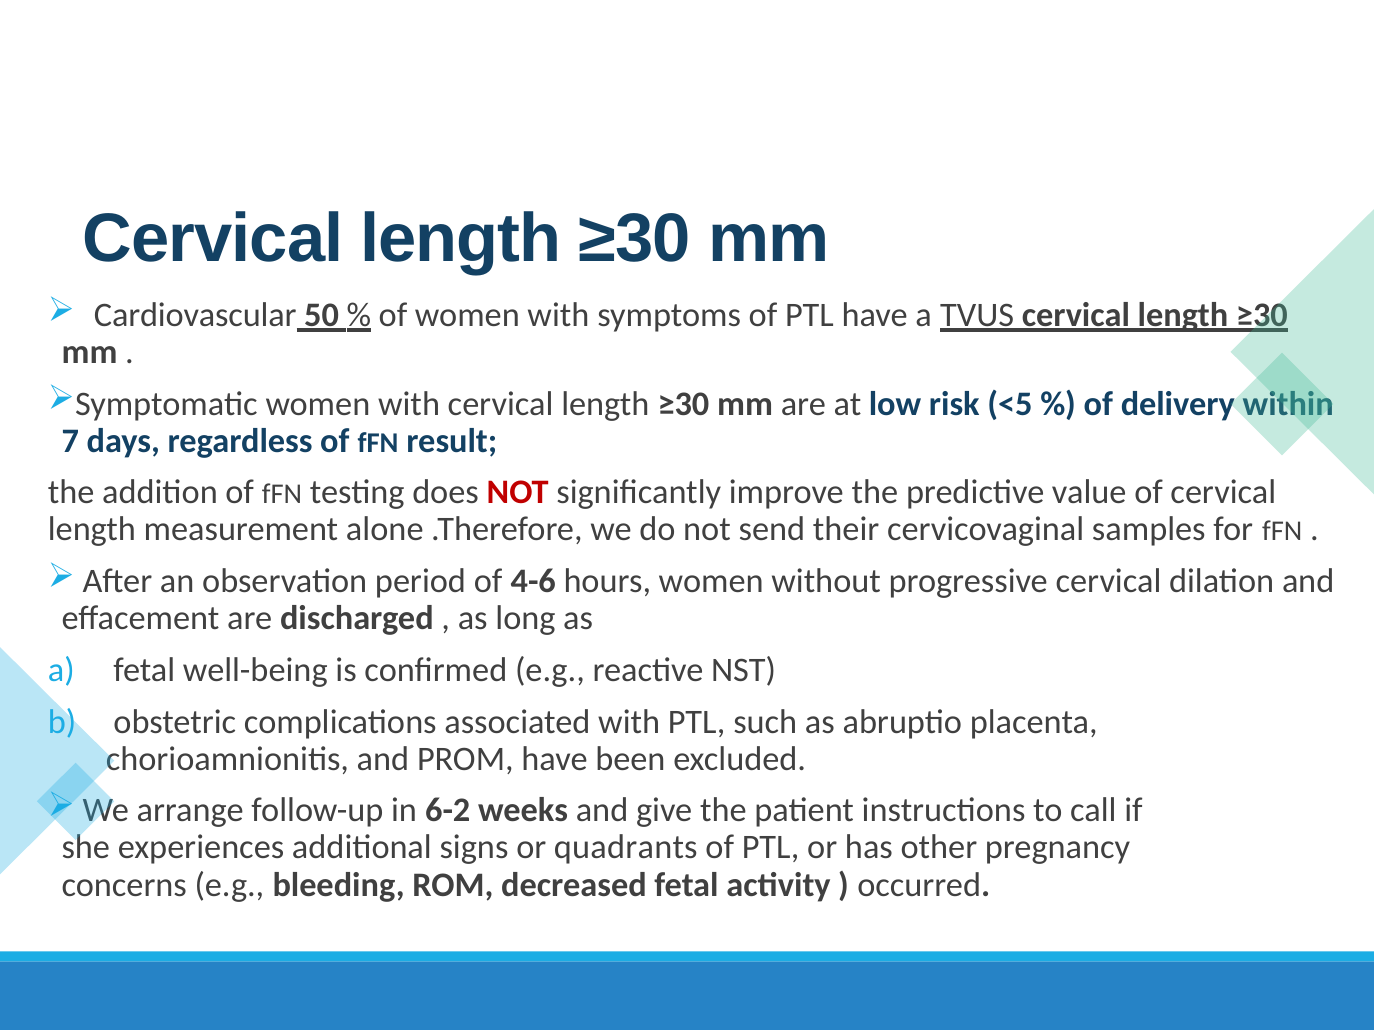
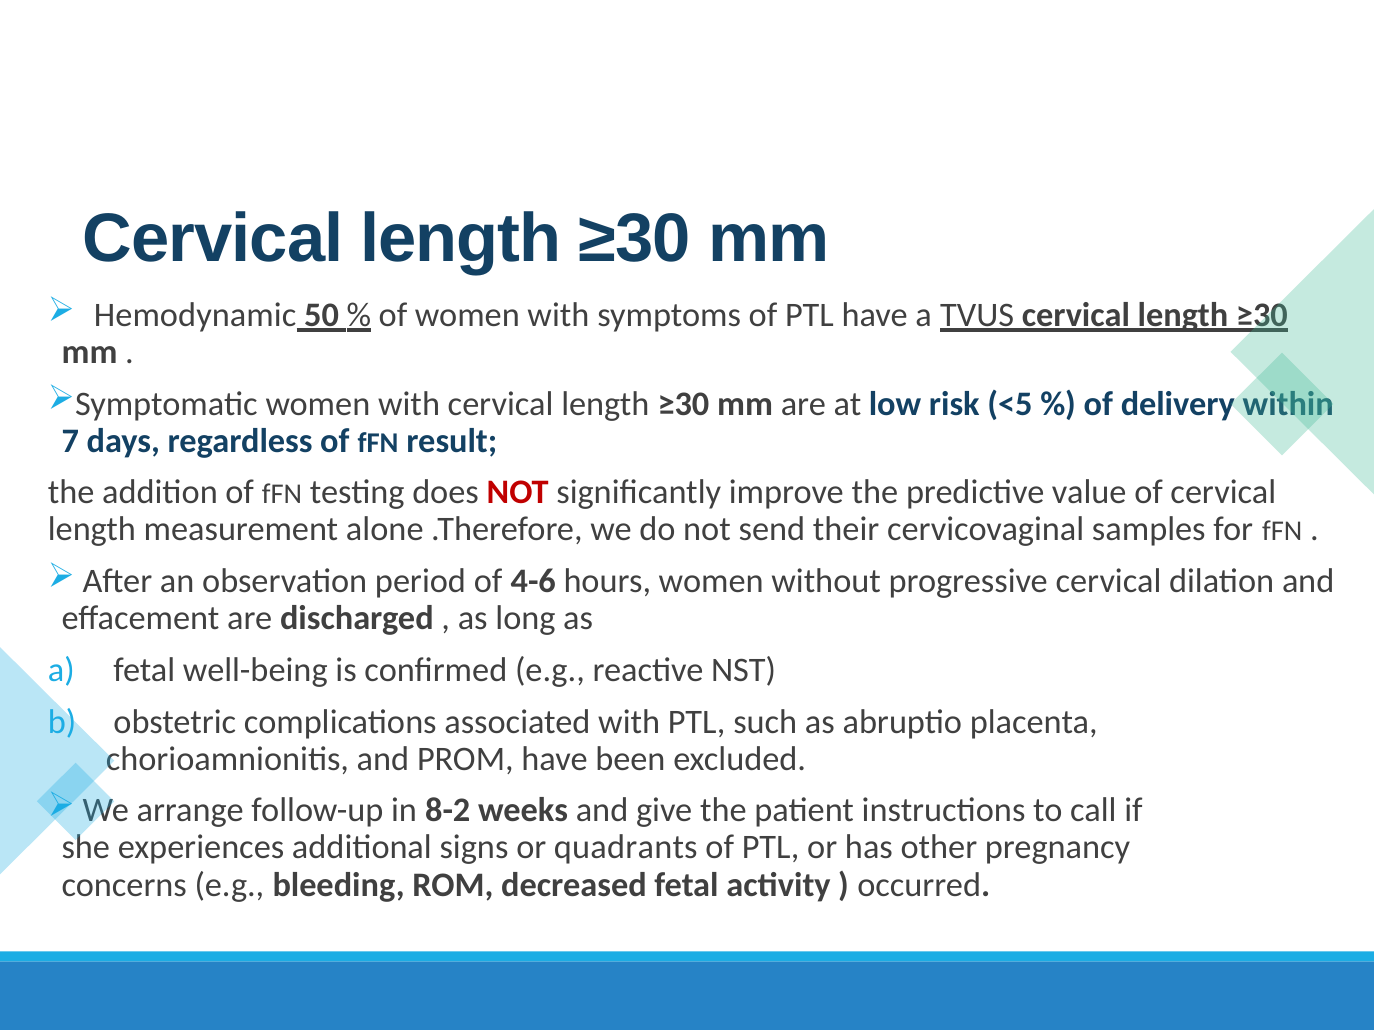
Cardiovascular: Cardiovascular -> Hemodynamic
6-2: 6-2 -> 8-2
